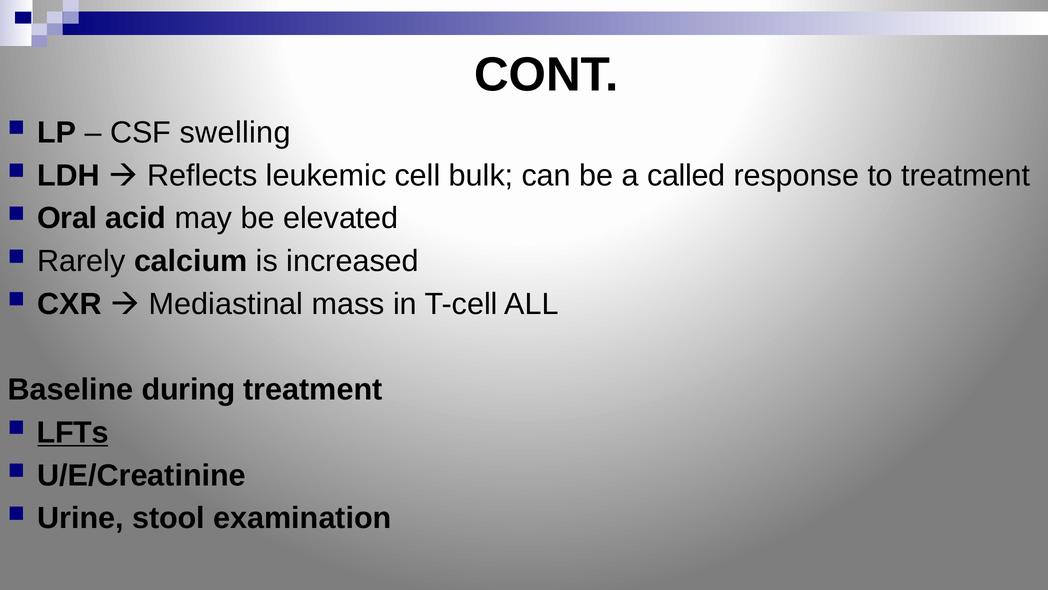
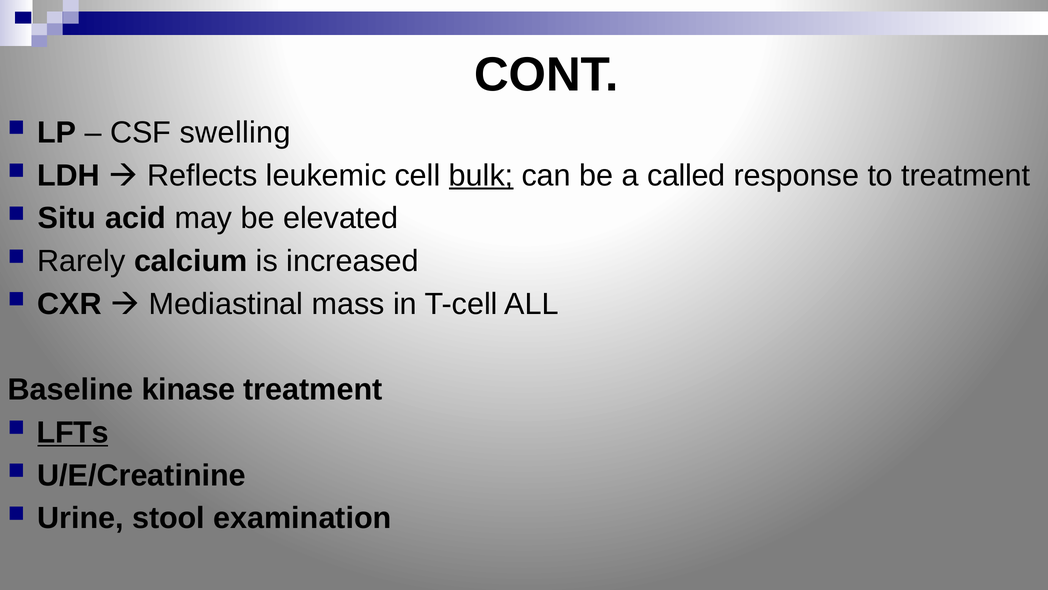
bulk underline: none -> present
Oral: Oral -> Situ
during: during -> kinase
